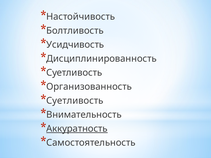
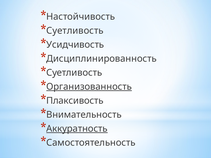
Болтливость at (75, 31): Болтливость -> Суетливость
Организованность underline: none -> present
Суетливость at (75, 101): Суетливость -> Плаксивость
